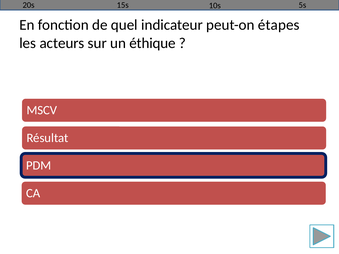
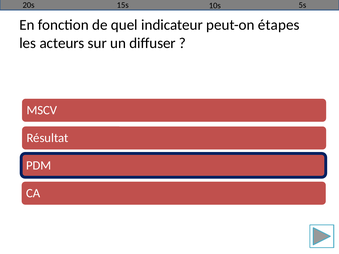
éthique: éthique -> diffuser
